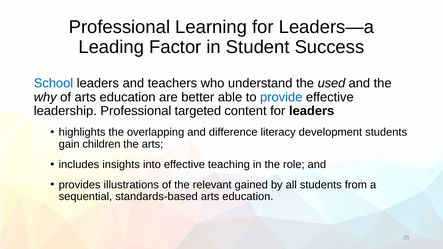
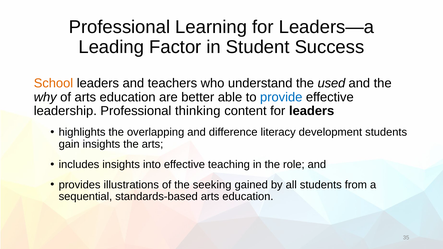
School colour: blue -> orange
targeted: targeted -> thinking
gain children: children -> insights
relevant: relevant -> seeking
